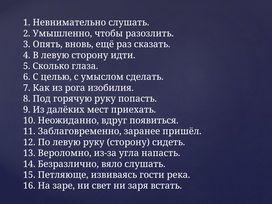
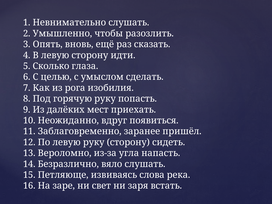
гости: гости -> слова
